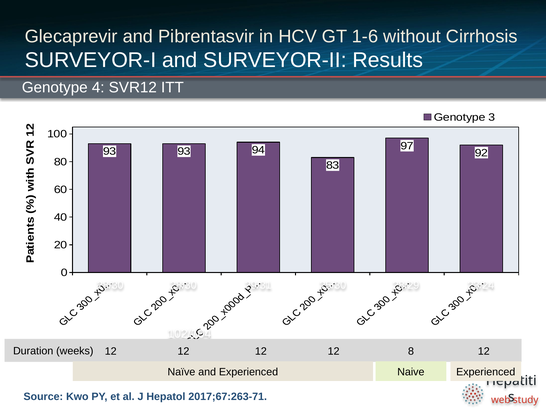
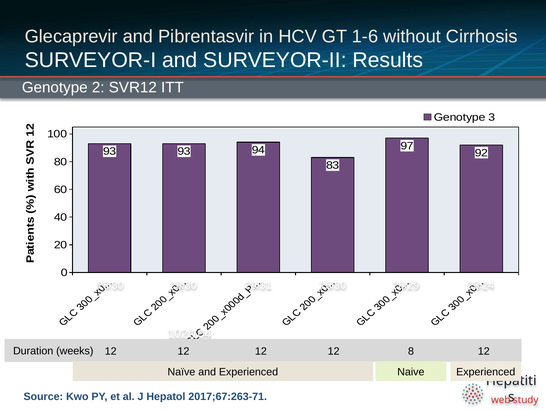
Genotype 4: 4 -> 2
